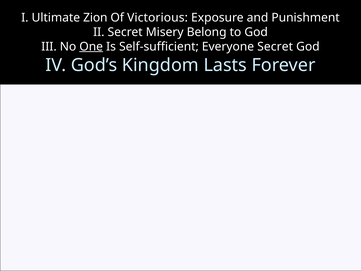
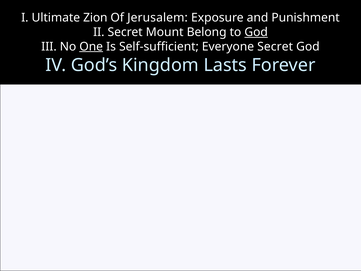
Victorious: Victorious -> Jerusalem
Misery: Misery -> Mount
God at (256, 32) underline: none -> present
